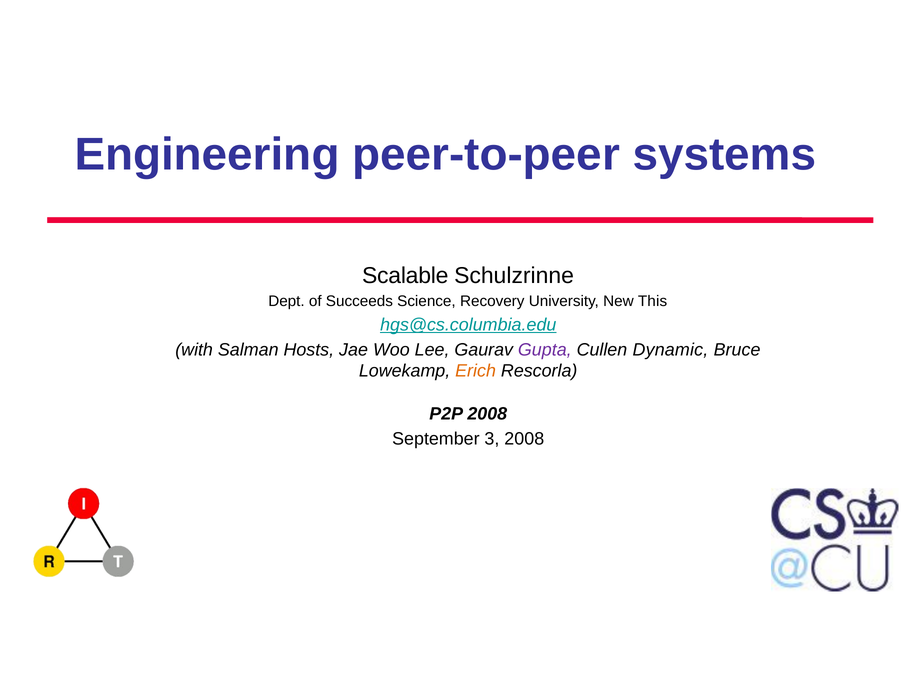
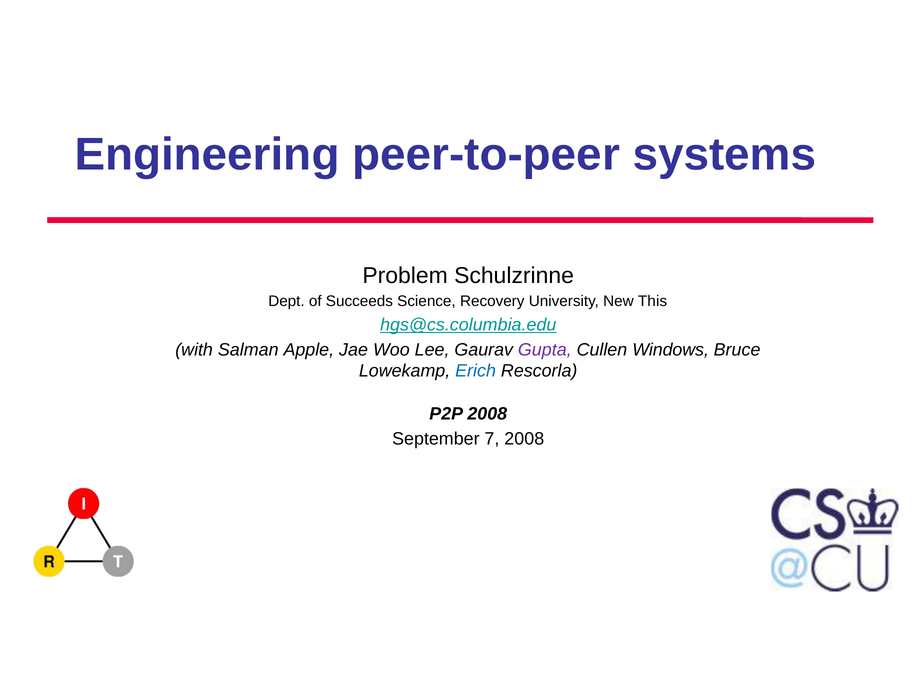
Scalable: Scalable -> Problem
Hosts: Hosts -> Apple
Dynamic: Dynamic -> Windows
Erich colour: orange -> blue
3: 3 -> 7
